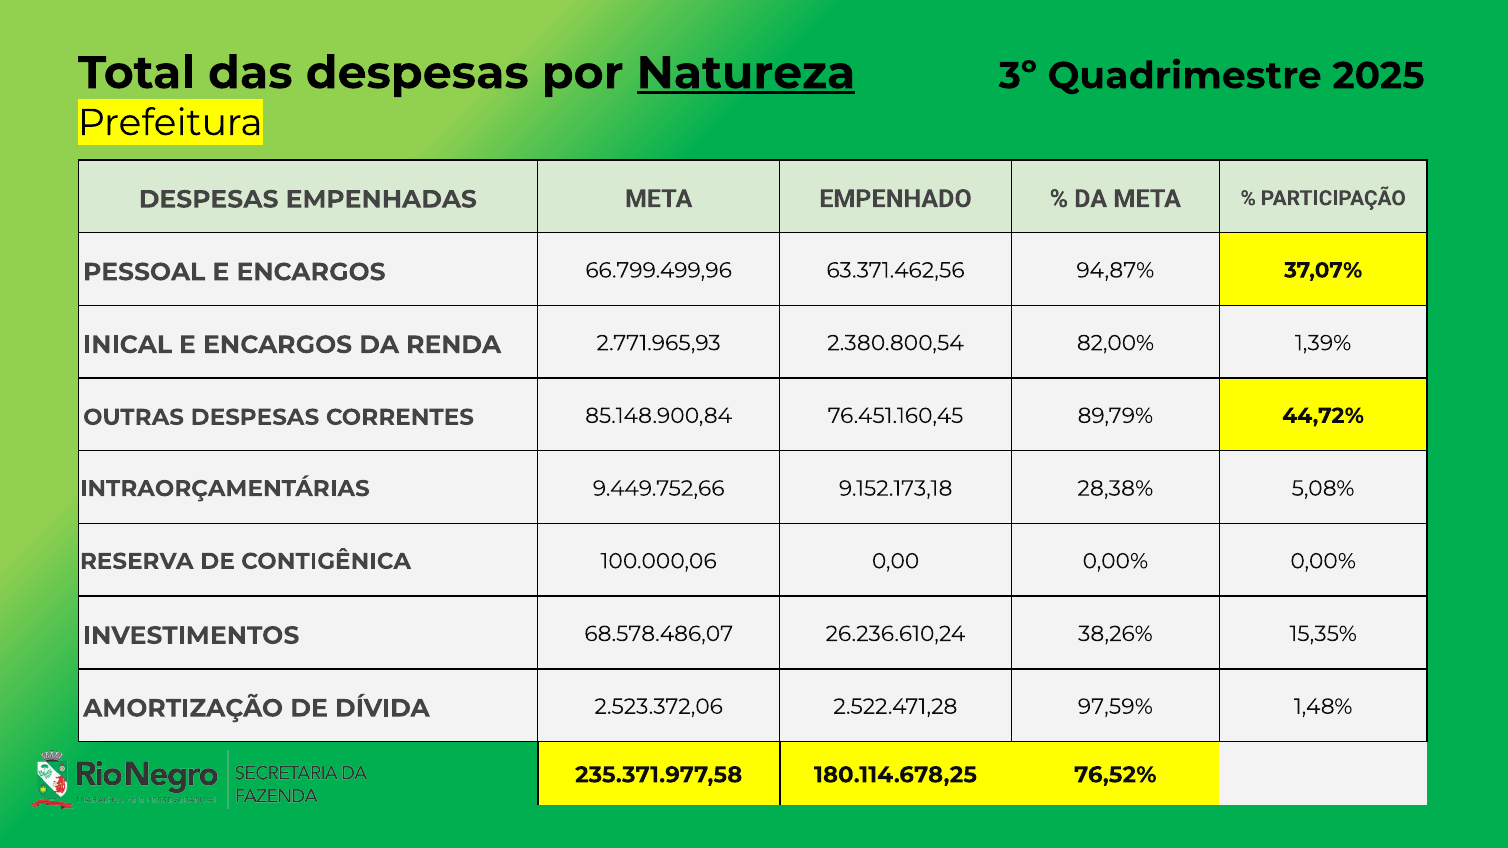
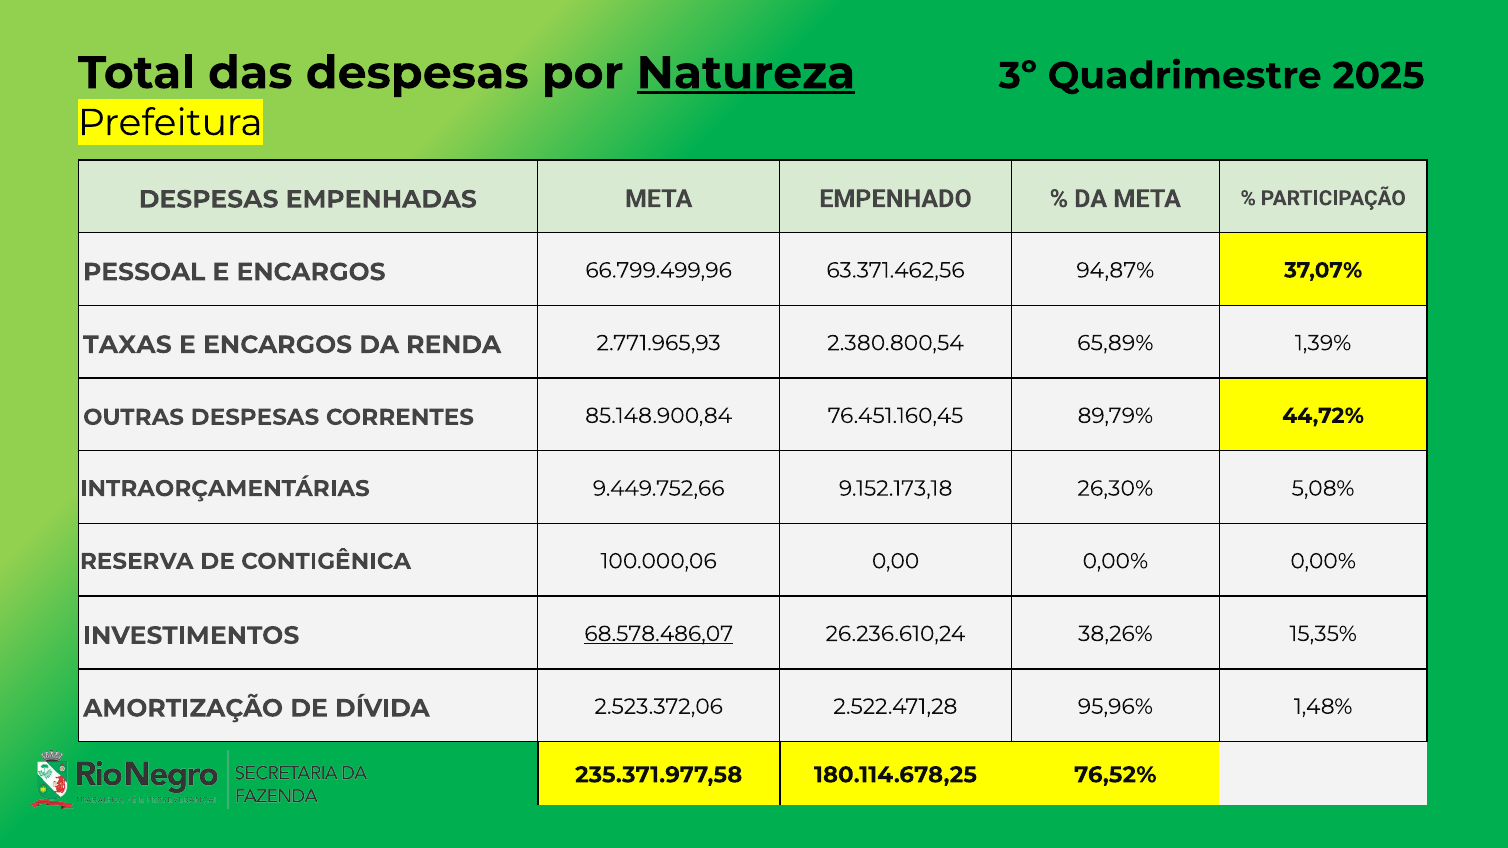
INICAL: INICAL -> TAXAS
82,00%: 82,00% -> 65,89%
28,38%: 28,38% -> 26,30%
68.578.486,07 underline: none -> present
97,59%: 97,59% -> 95,96%
